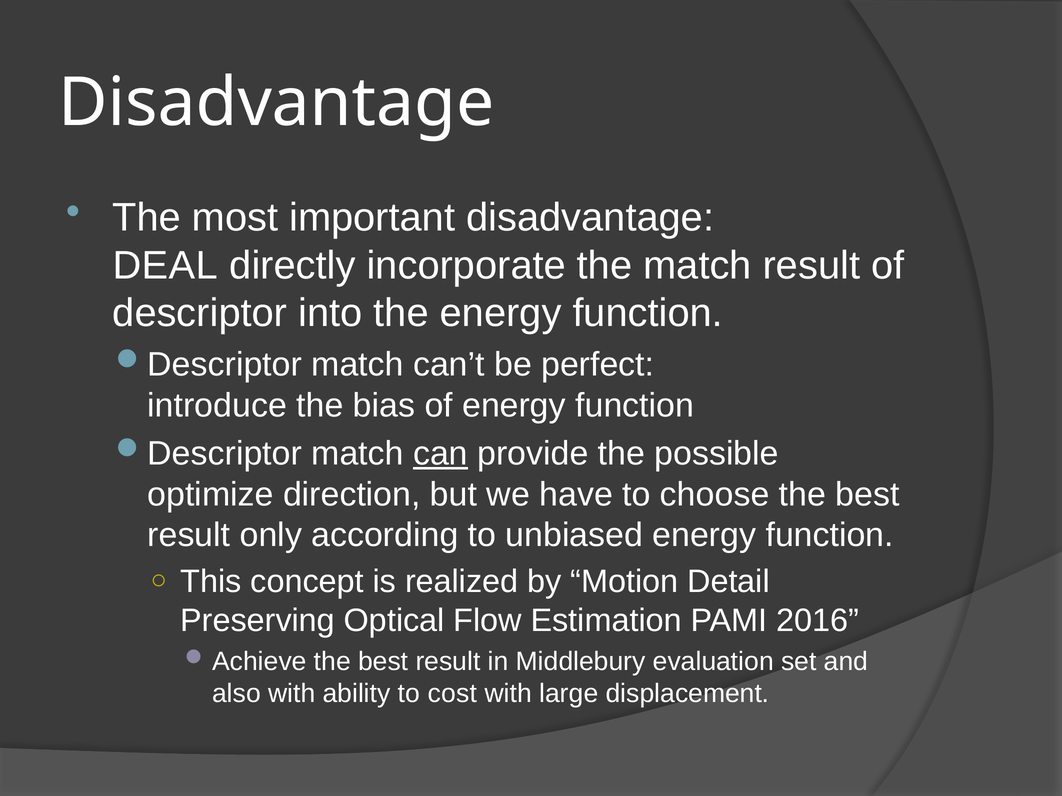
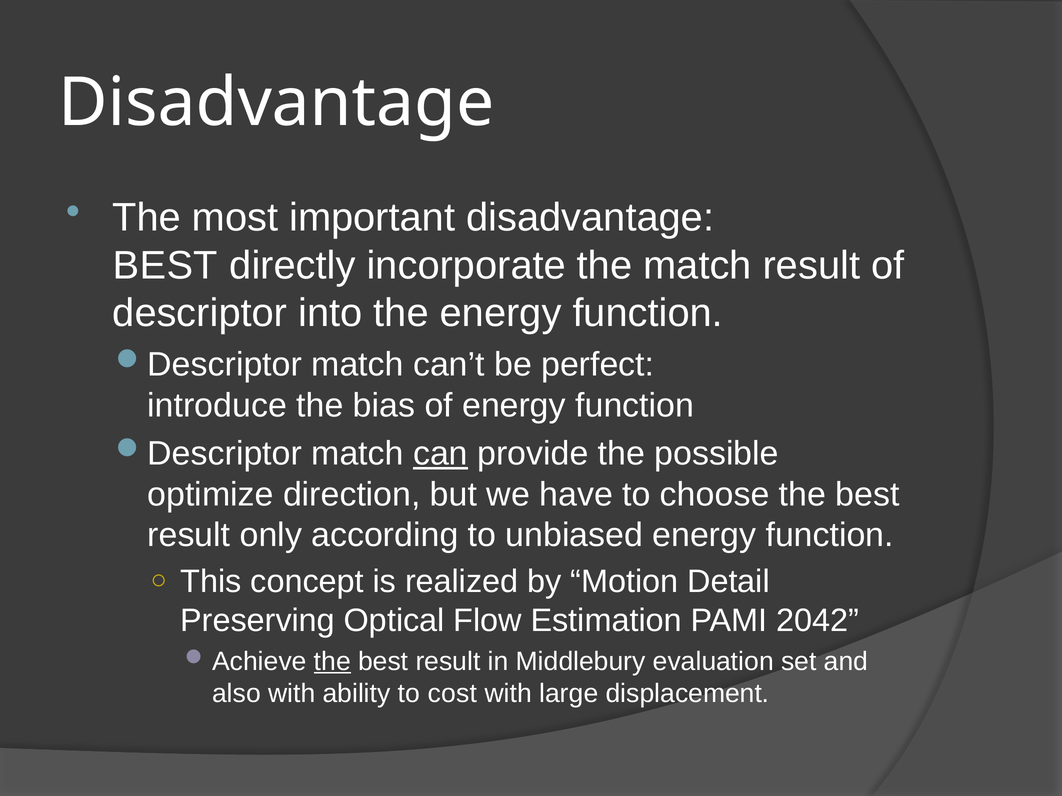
DEAL at (165, 266): DEAL -> BEST
2016: 2016 -> 2042
the at (332, 662) underline: none -> present
